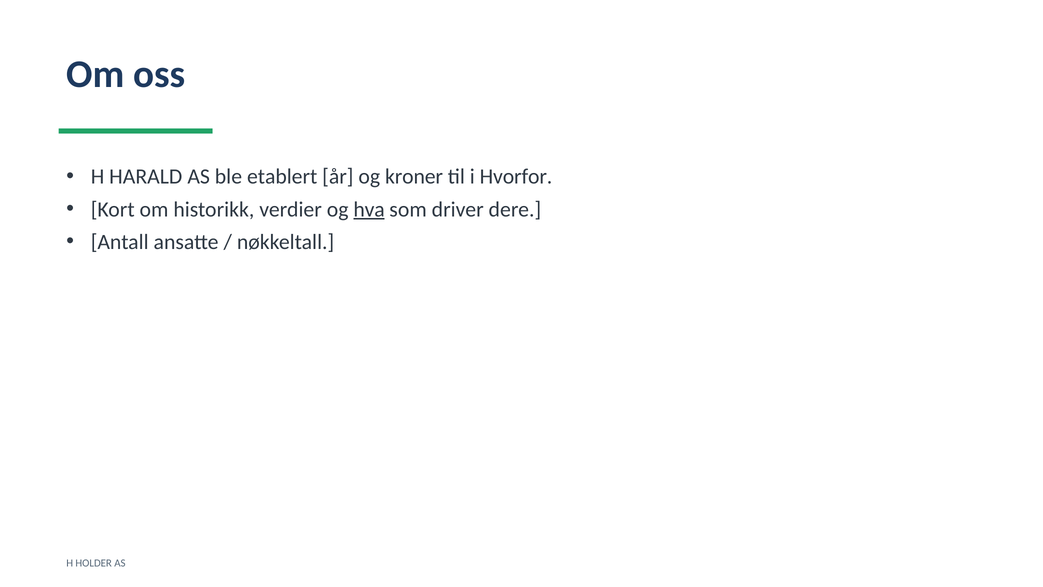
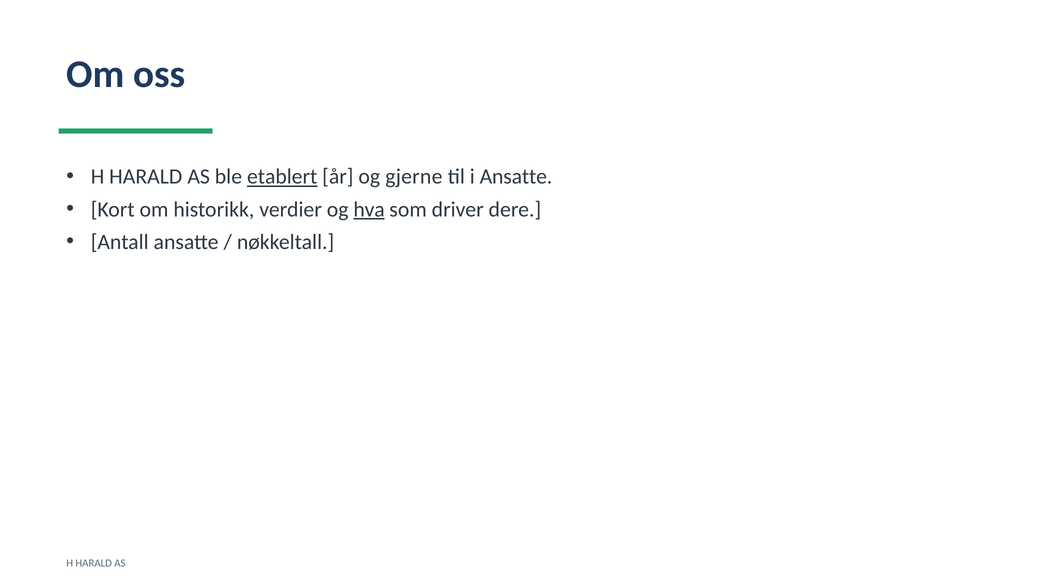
etablert underline: none -> present
kroner: kroner -> gjerne
i Hvorfor: Hvorfor -> Ansatte
HOLDER at (94, 563): HOLDER -> HARALD
